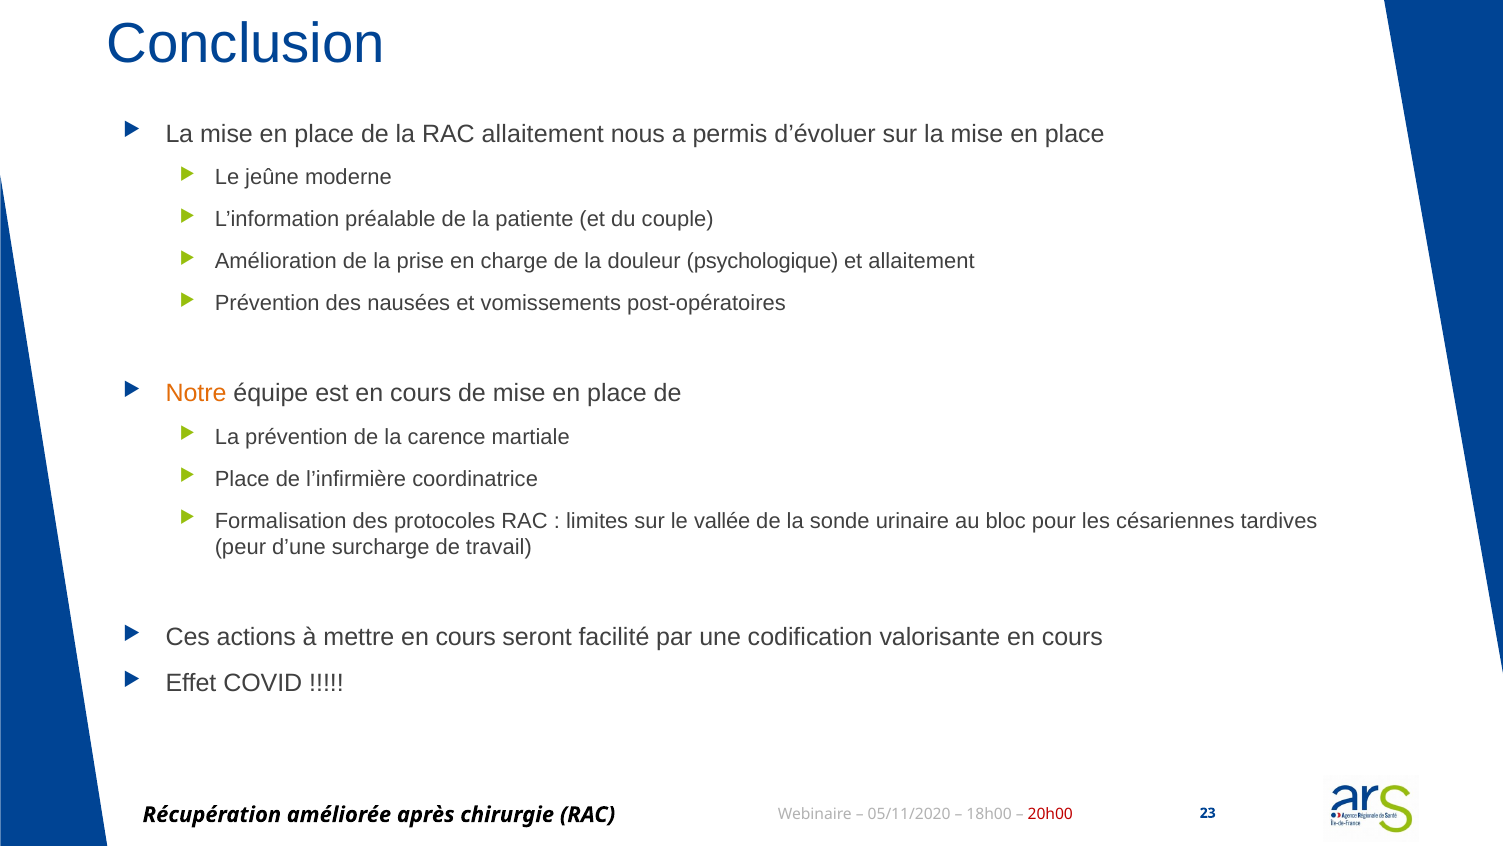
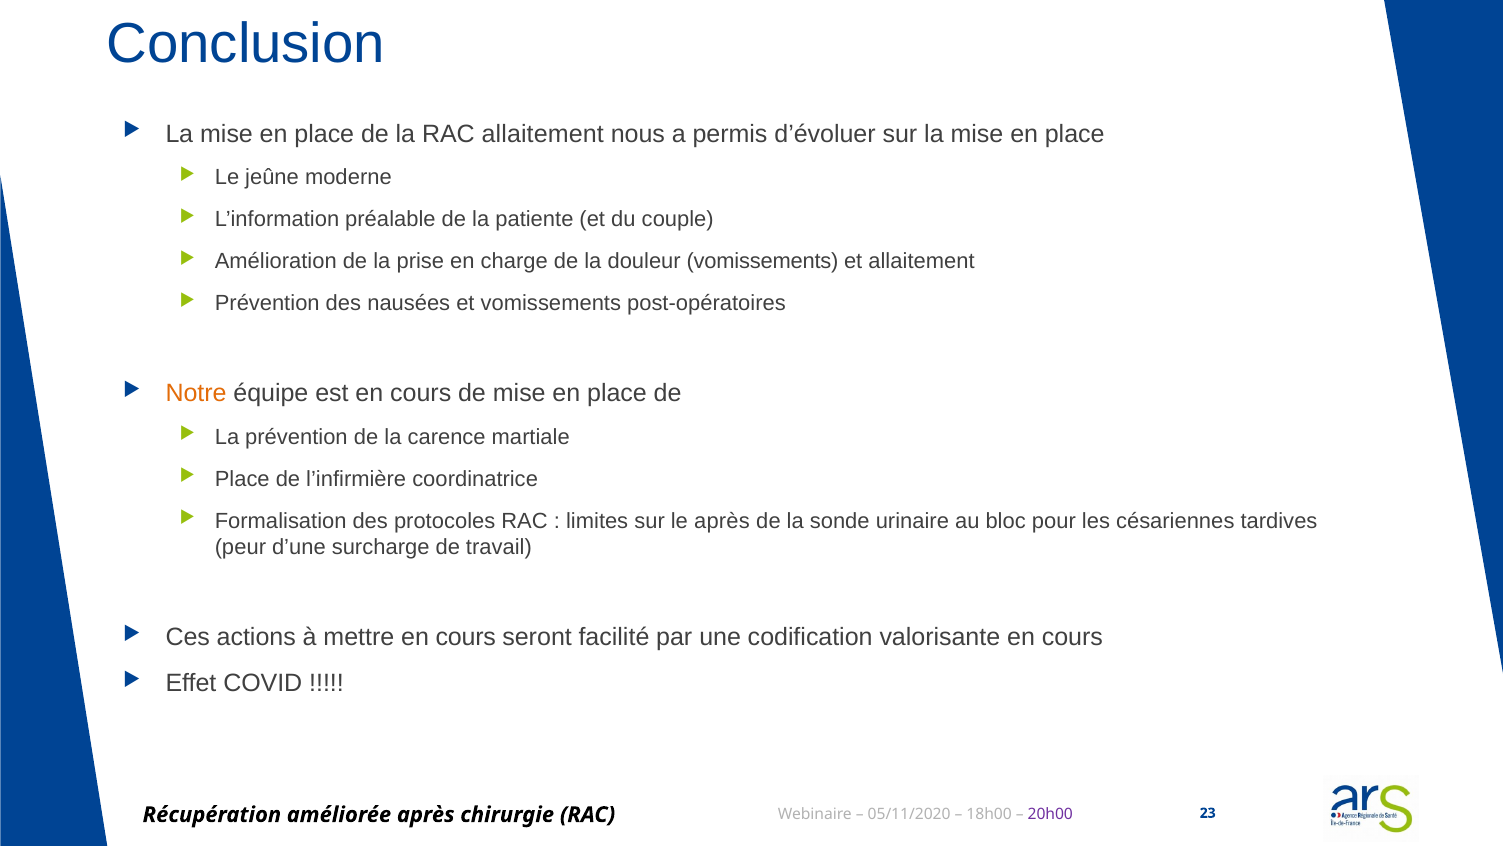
douleur psychologique: psychologique -> vomissements
le vallée: vallée -> après
20h00 colour: red -> purple
